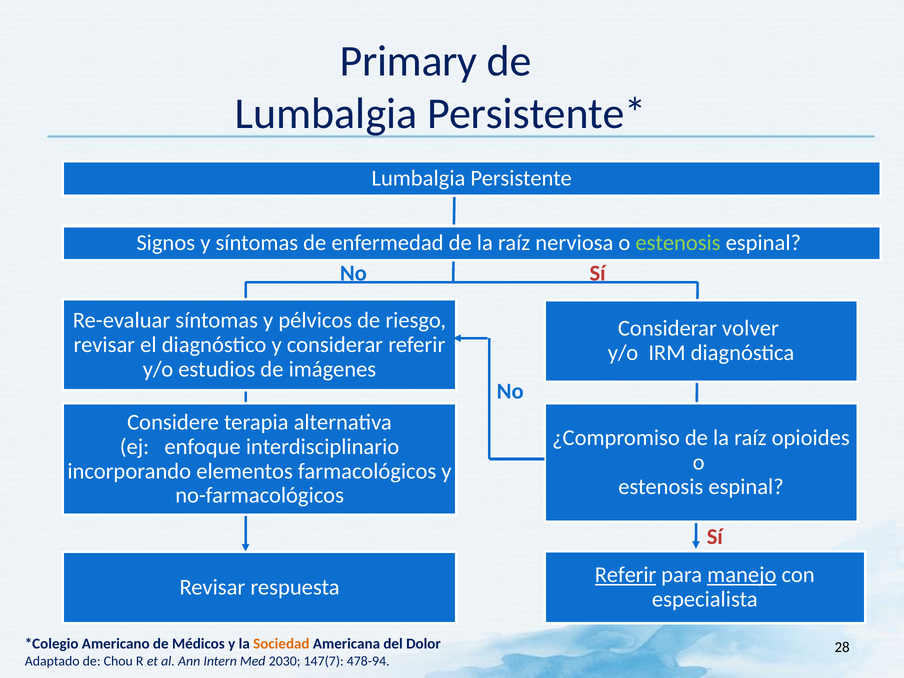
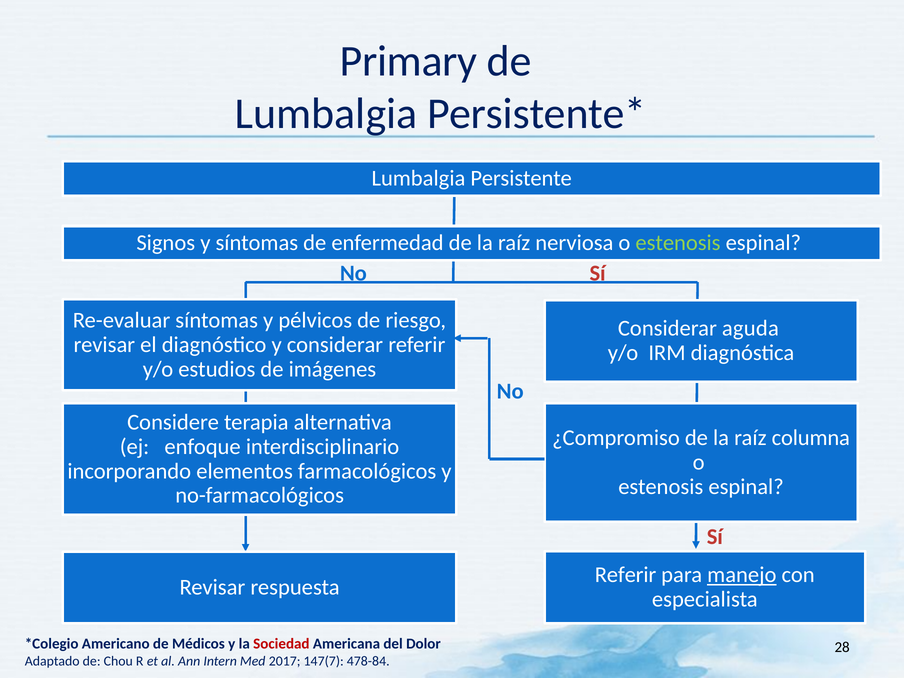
volver: volver -> aguda
opioides: opioides -> columna
Referir at (626, 575) underline: present -> none
Sociedad colour: orange -> red
2030: 2030 -> 2017
478-94: 478-94 -> 478-84
